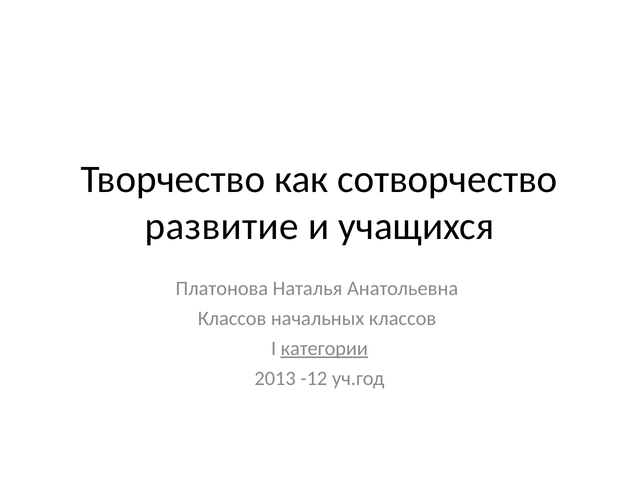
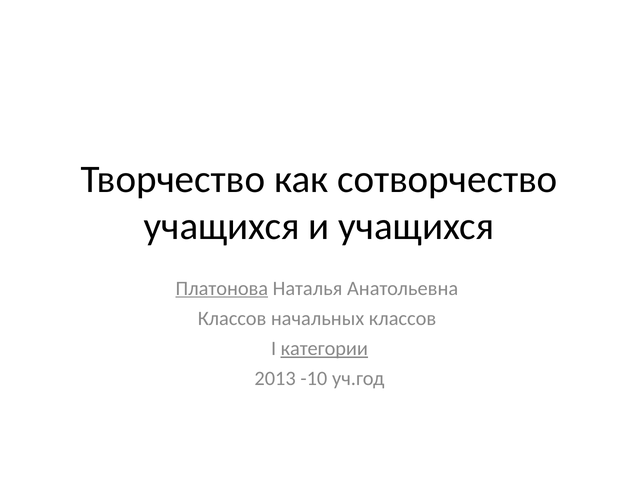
развитие at (222, 226): развитие -> учащихся
Платонова underline: none -> present
-12: -12 -> -10
